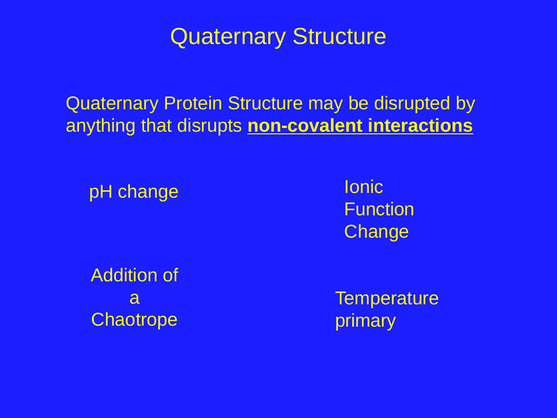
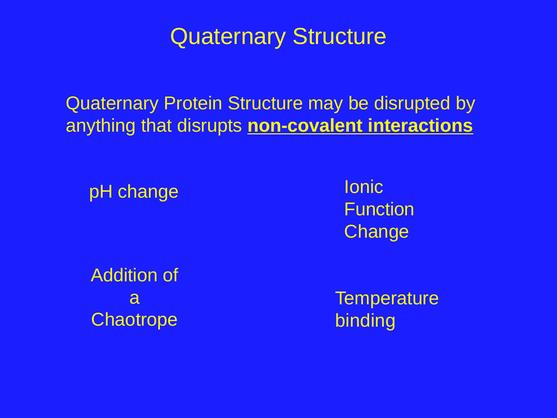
primary: primary -> binding
